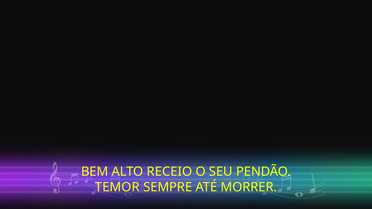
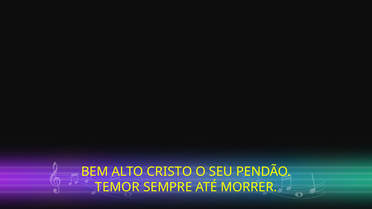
RECEIO: RECEIO -> CRISTO
